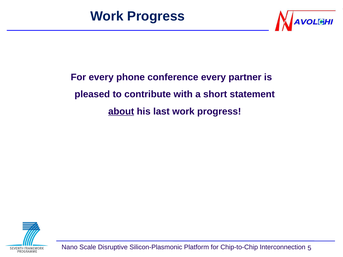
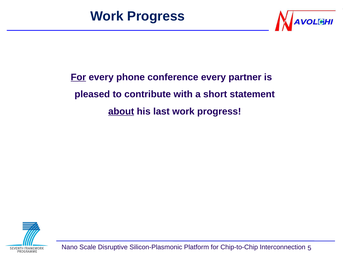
For at (78, 77) underline: none -> present
